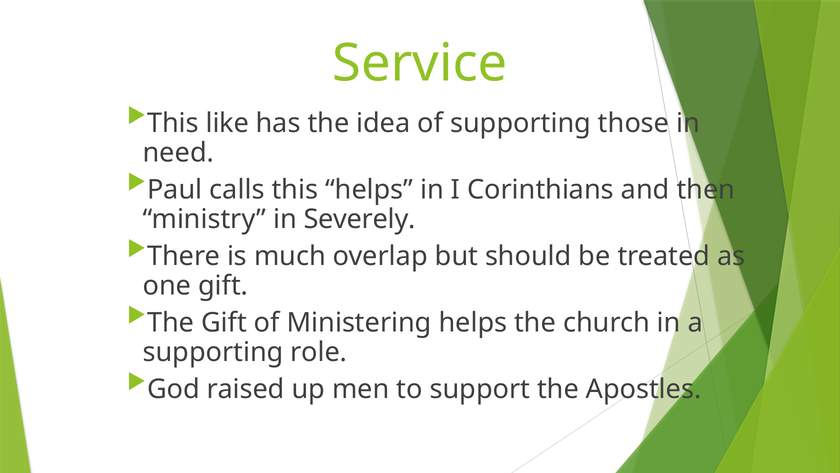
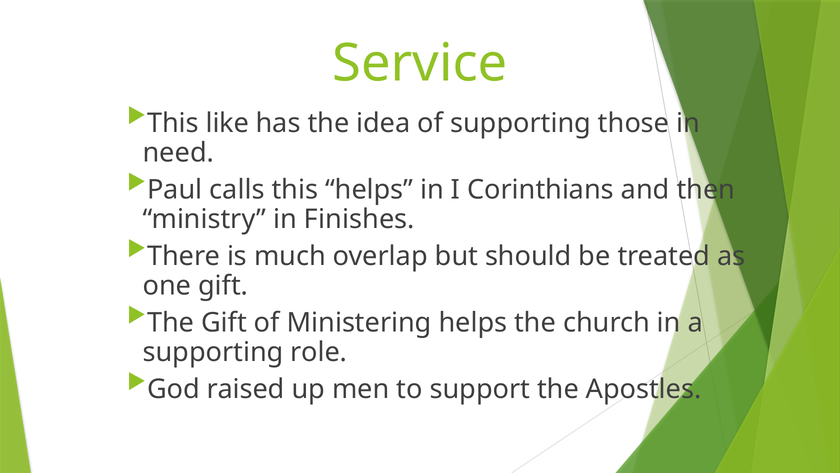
Severely: Severely -> Finishes
